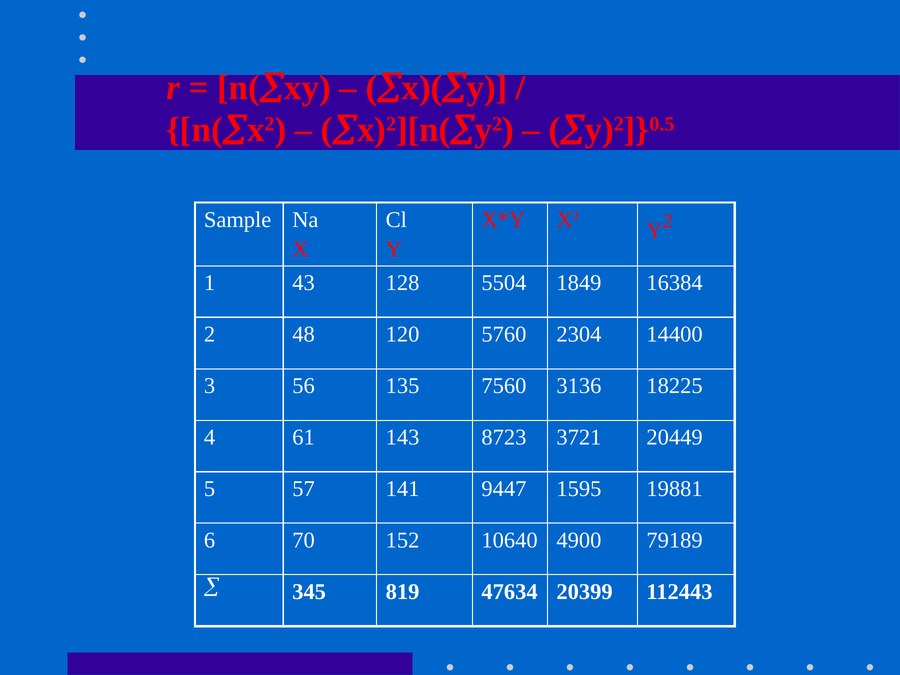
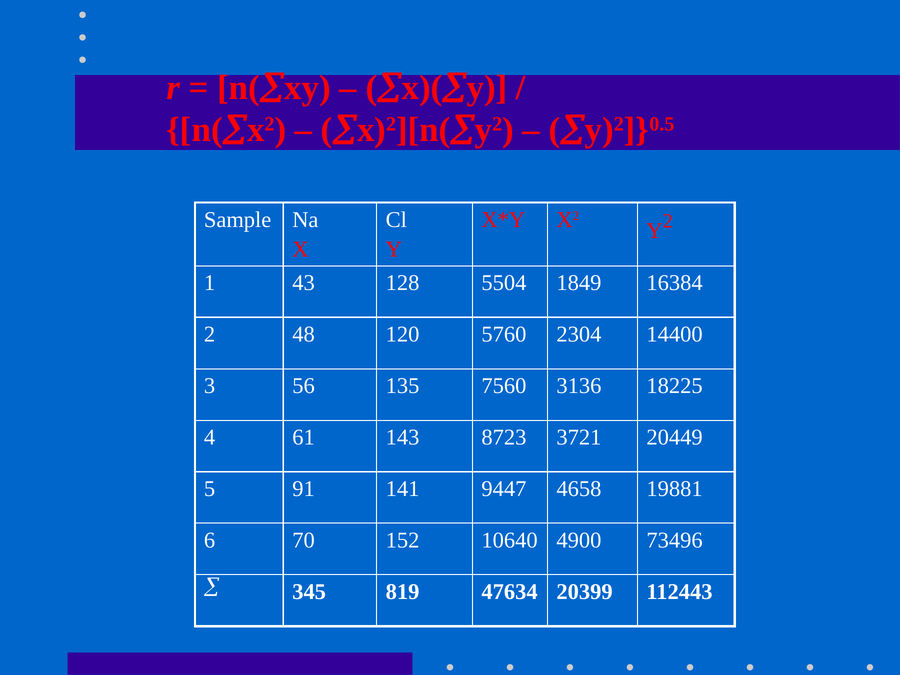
57: 57 -> 91
1595: 1595 -> 4658
79189: 79189 -> 73496
